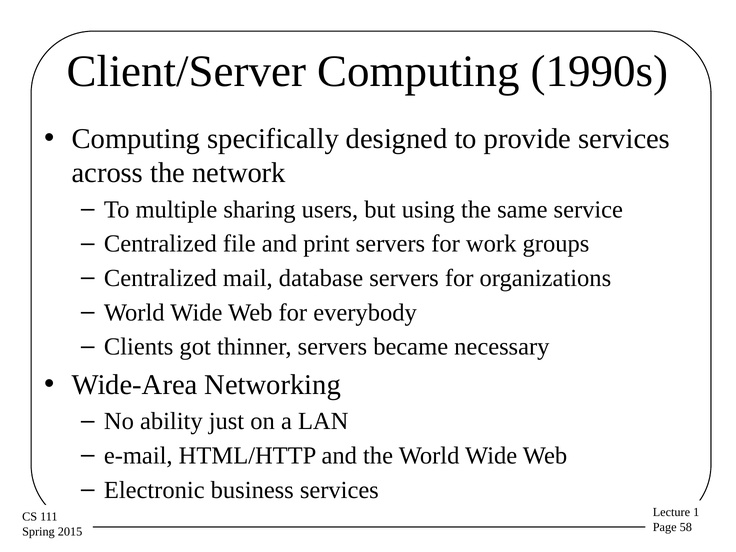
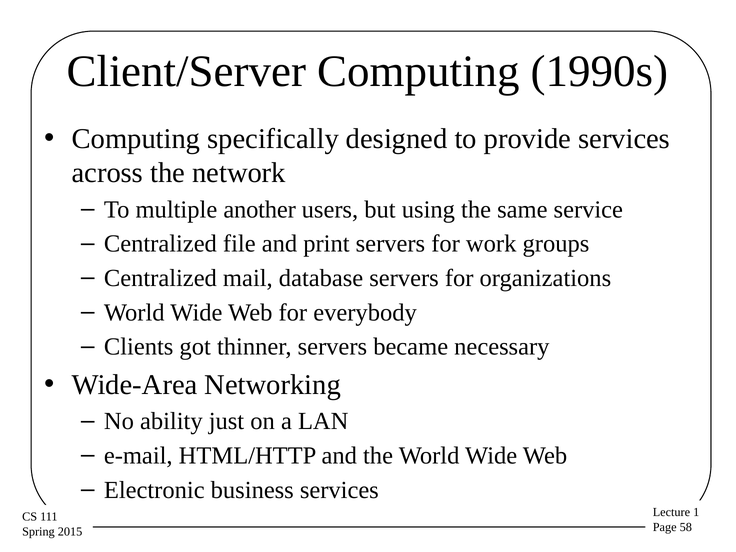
sharing: sharing -> another
